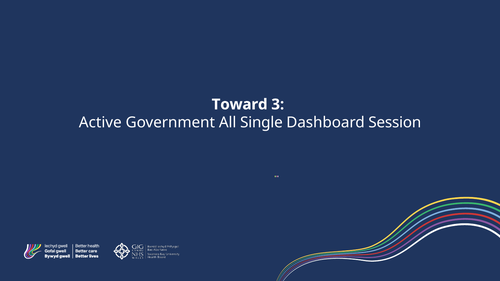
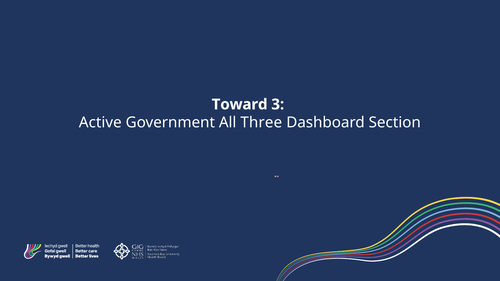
Single: Single -> Three
Session: Session -> Section
